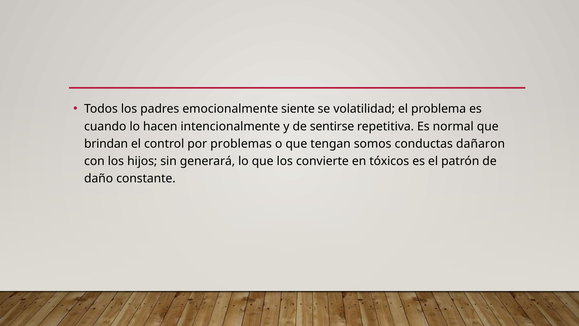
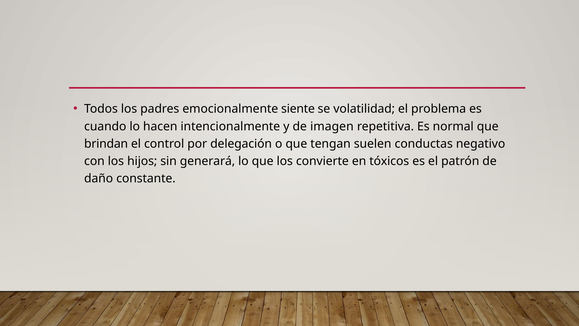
sentirse: sentirse -> imagen
problemas: problemas -> delegación
somos: somos -> suelen
dañaron: dañaron -> negativo
